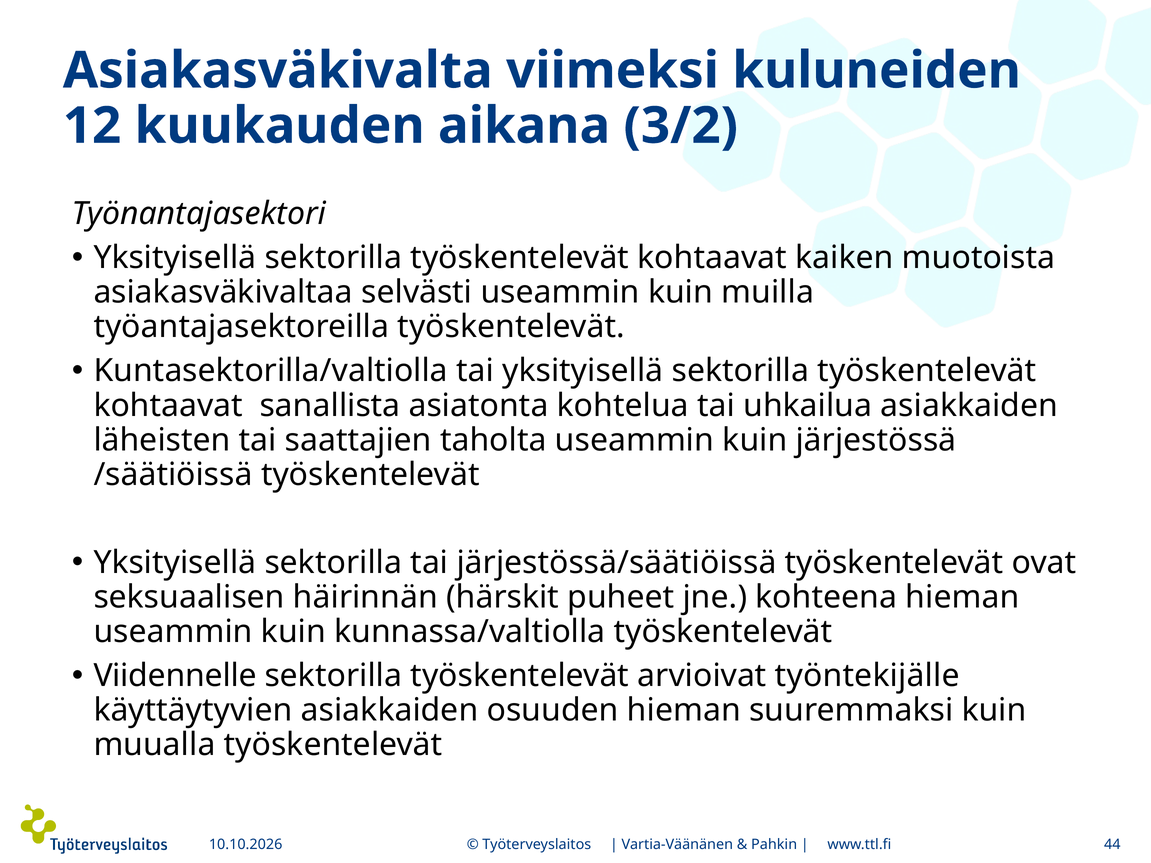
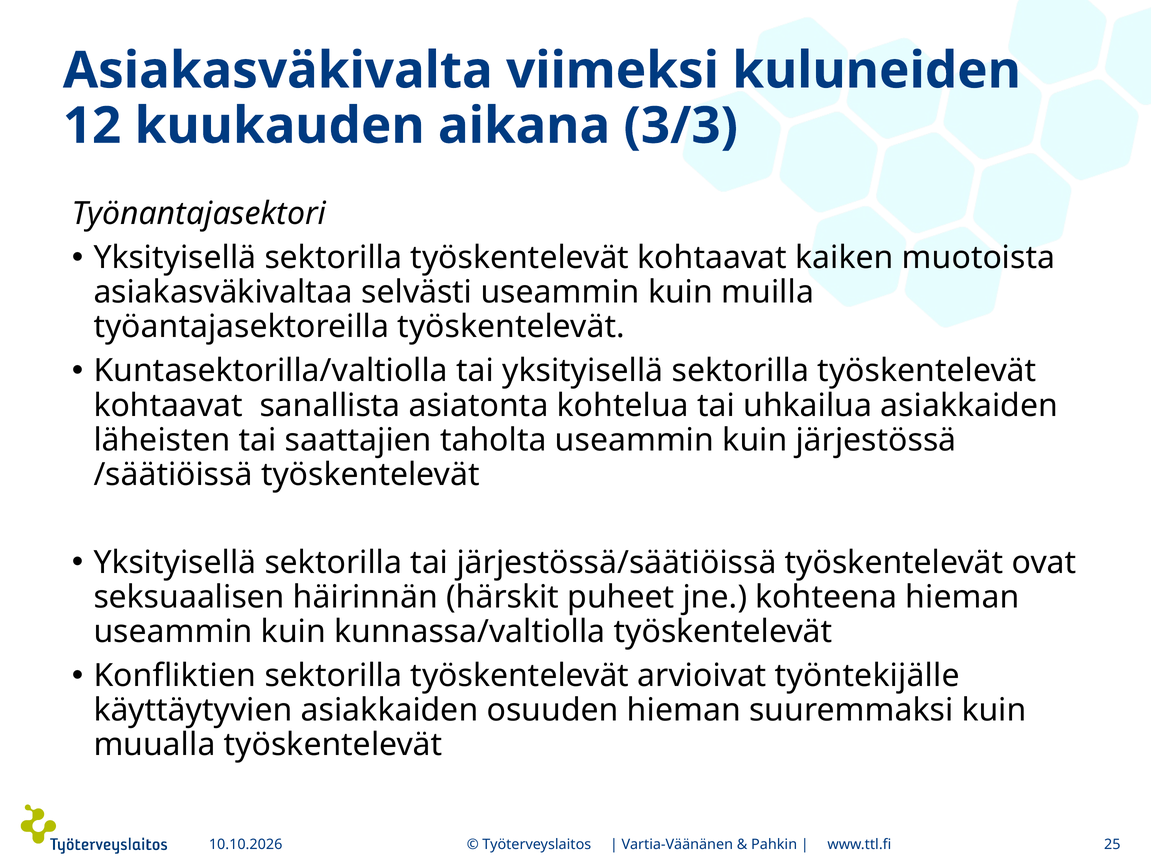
3/2: 3/2 -> 3/3
Viidennelle: Viidennelle -> Konfliktien
44: 44 -> 25
